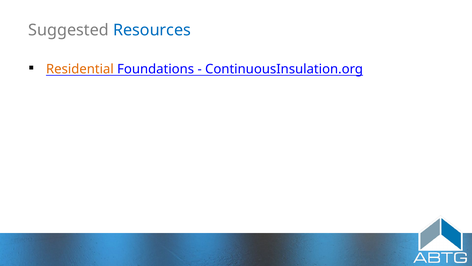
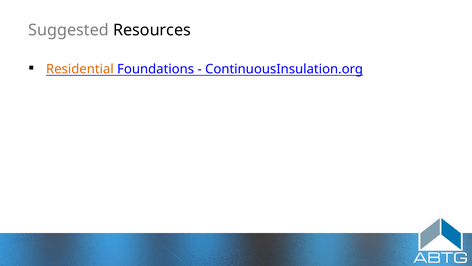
Resources colour: blue -> black
